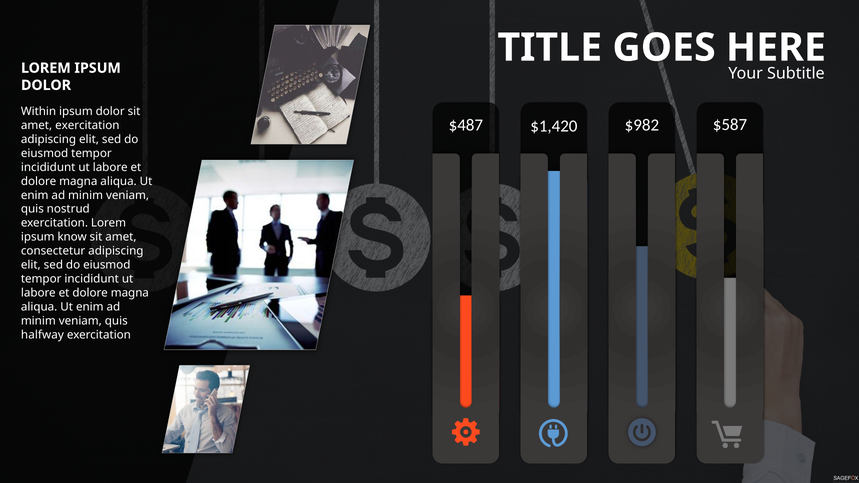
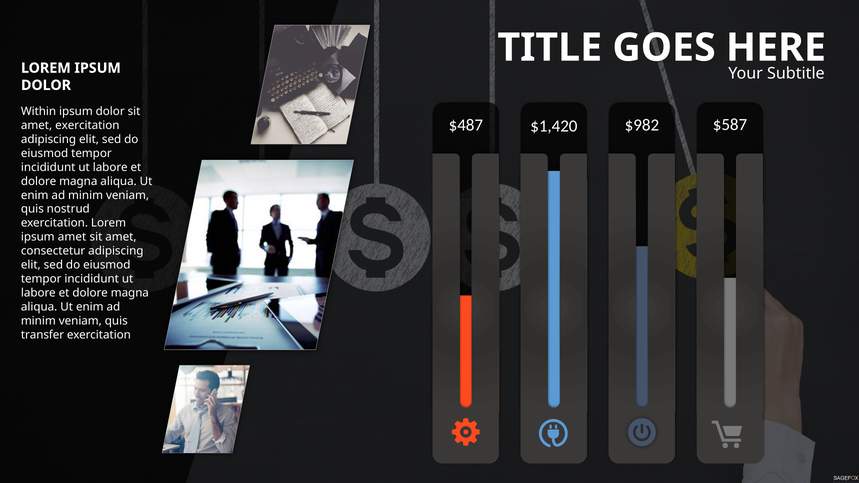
ipsum know: know -> amet
halfway: halfway -> transfer
